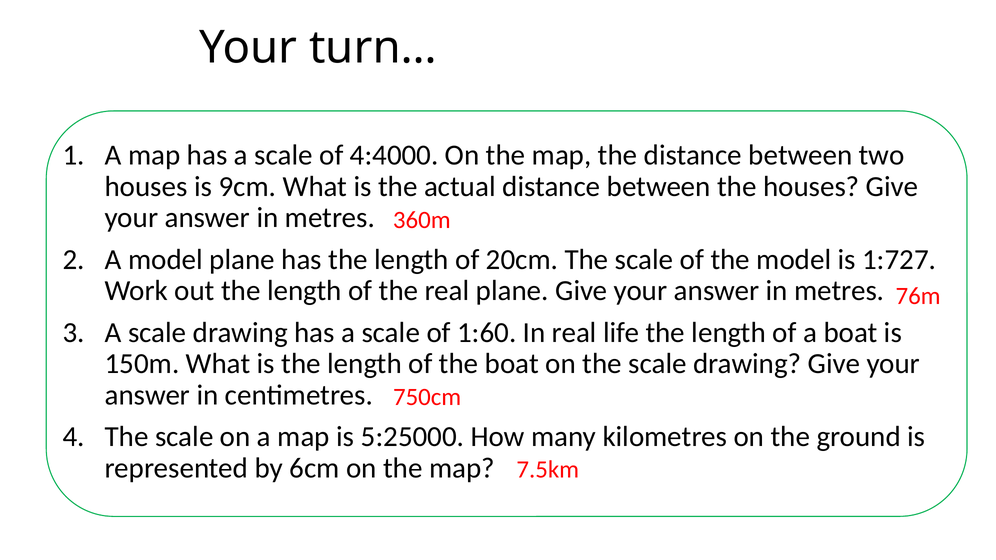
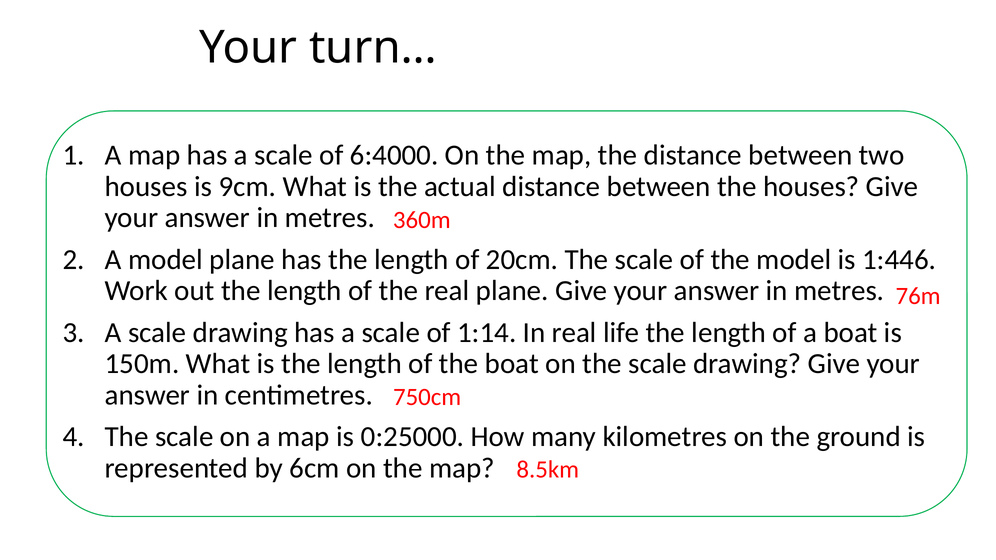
4:4000: 4:4000 -> 6:4000
1:727: 1:727 -> 1:446
1:60: 1:60 -> 1:14
5:25000: 5:25000 -> 0:25000
7.5km: 7.5km -> 8.5km
